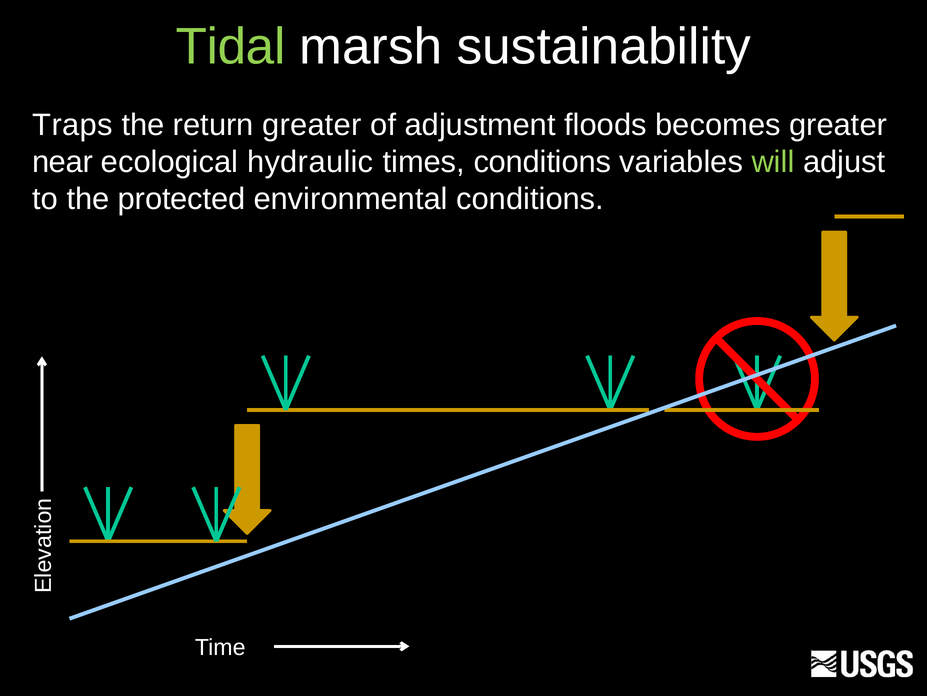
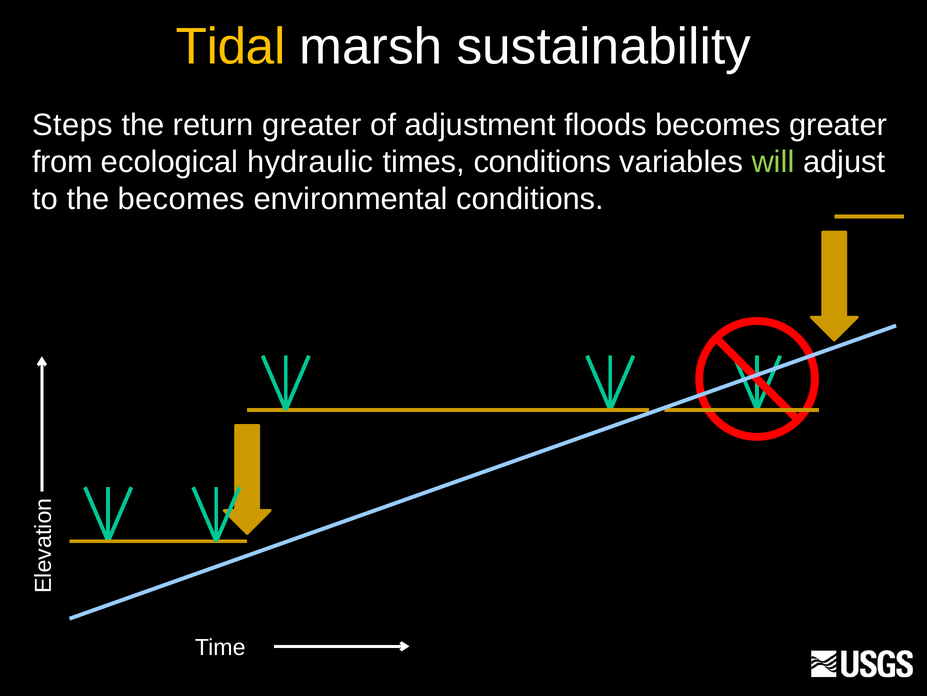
Tidal colour: light green -> yellow
Traps: Traps -> Steps
near: near -> from
the protected: protected -> becomes
